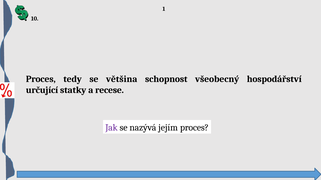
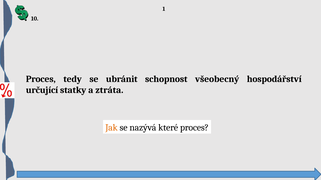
většina: většina -> ubránit
recese: recese -> ztráta
Jak colour: purple -> orange
jejím: jejím -> které
